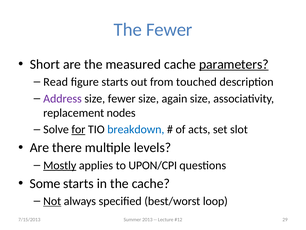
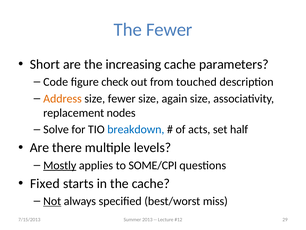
measured: measured -> increasing
parameters underline: present -> none
Read: Read -> Code
figure starts: starts -> check
Address colour: purple -> orange
for underline: present -> none
slot: slot -> half
UPON/CPI: UPON/CPI -> SOME/CPI
Some: Some -> Fixed
loop: loop -> miss
